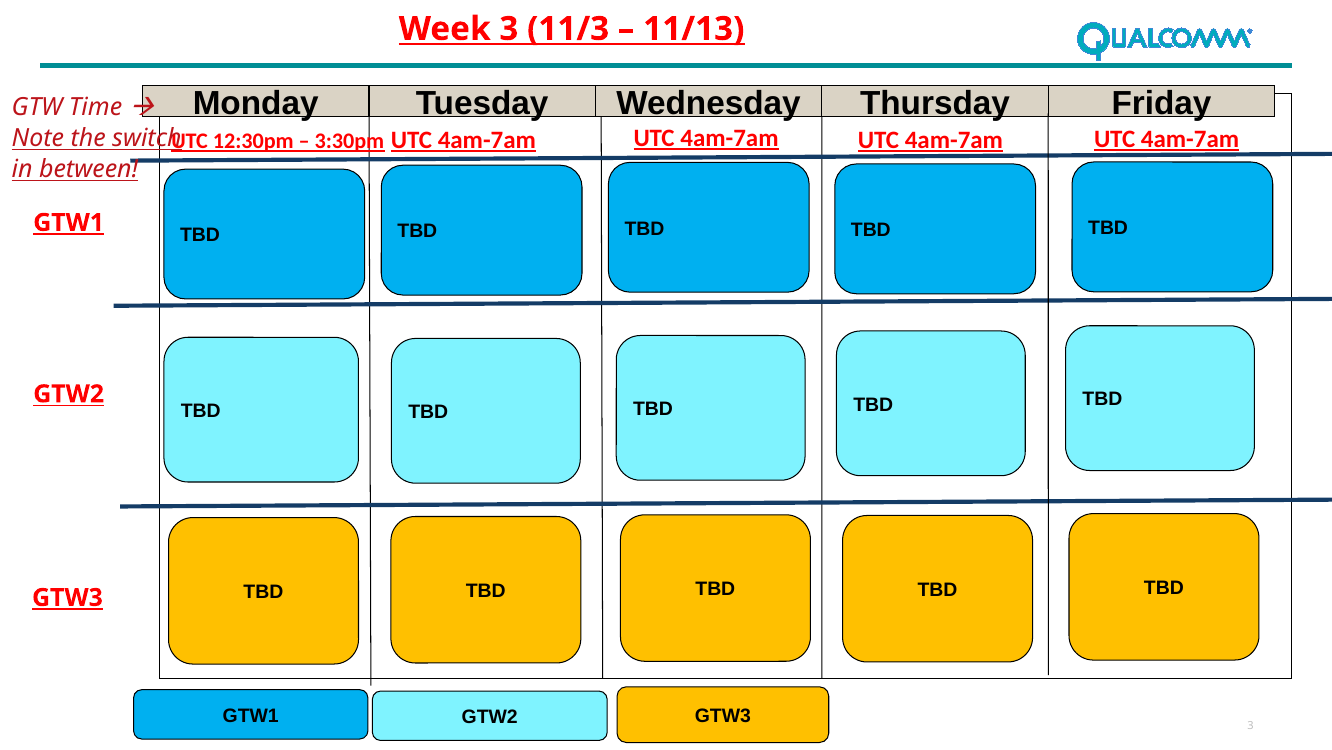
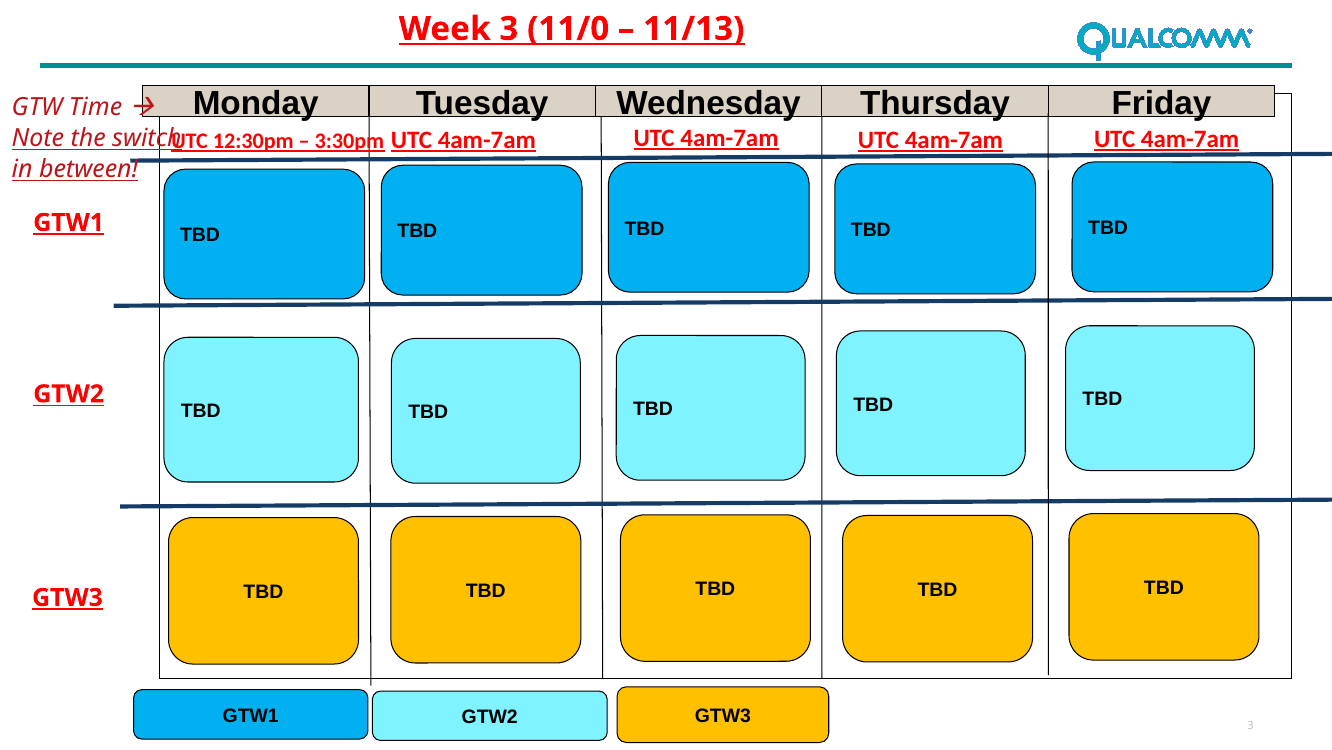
11/3: 11/3 -> 11/0
